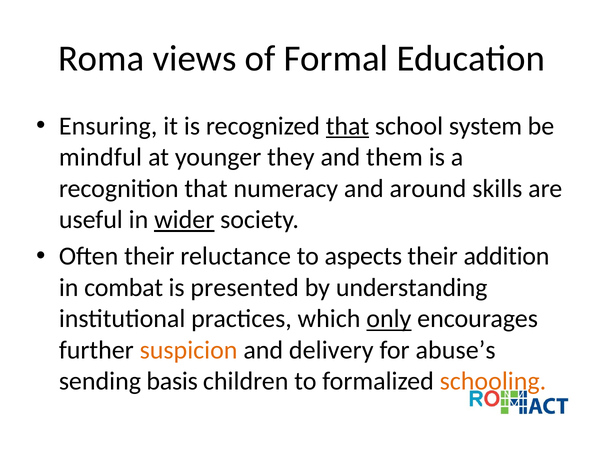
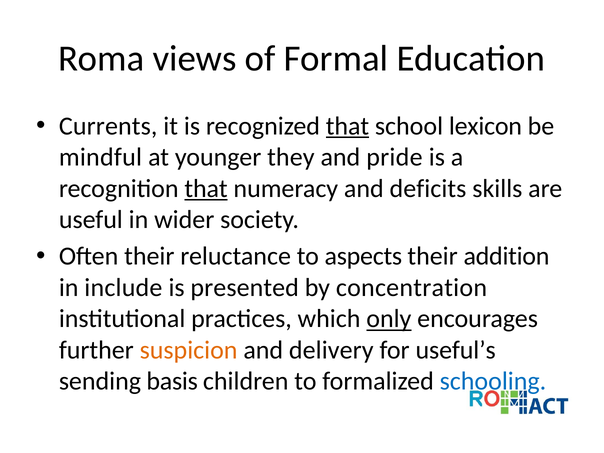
Ensuring: Ensuring -> Currents
system: system -> lexicon
them: them -> pride
that at (206, 189) underline: none -> present
around: around -> deficits
wider underline: present -> none
combat: combat -> include
understanding: understanding -> concentration
abuse’s: abuse’s -> useful’s
schooling colour: orange -> blue
